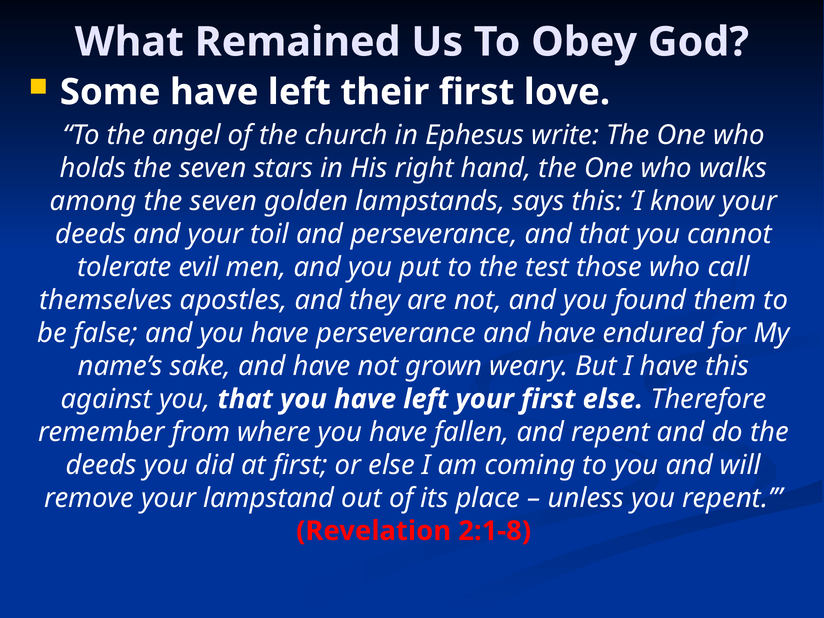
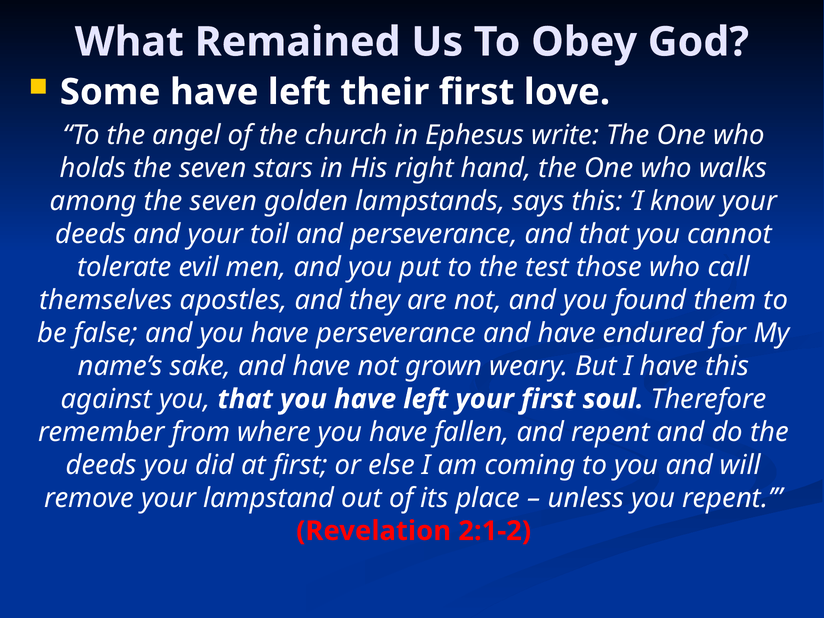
first else: else -> soul
2:1-8: 2:1-8 -> 2:1-2
